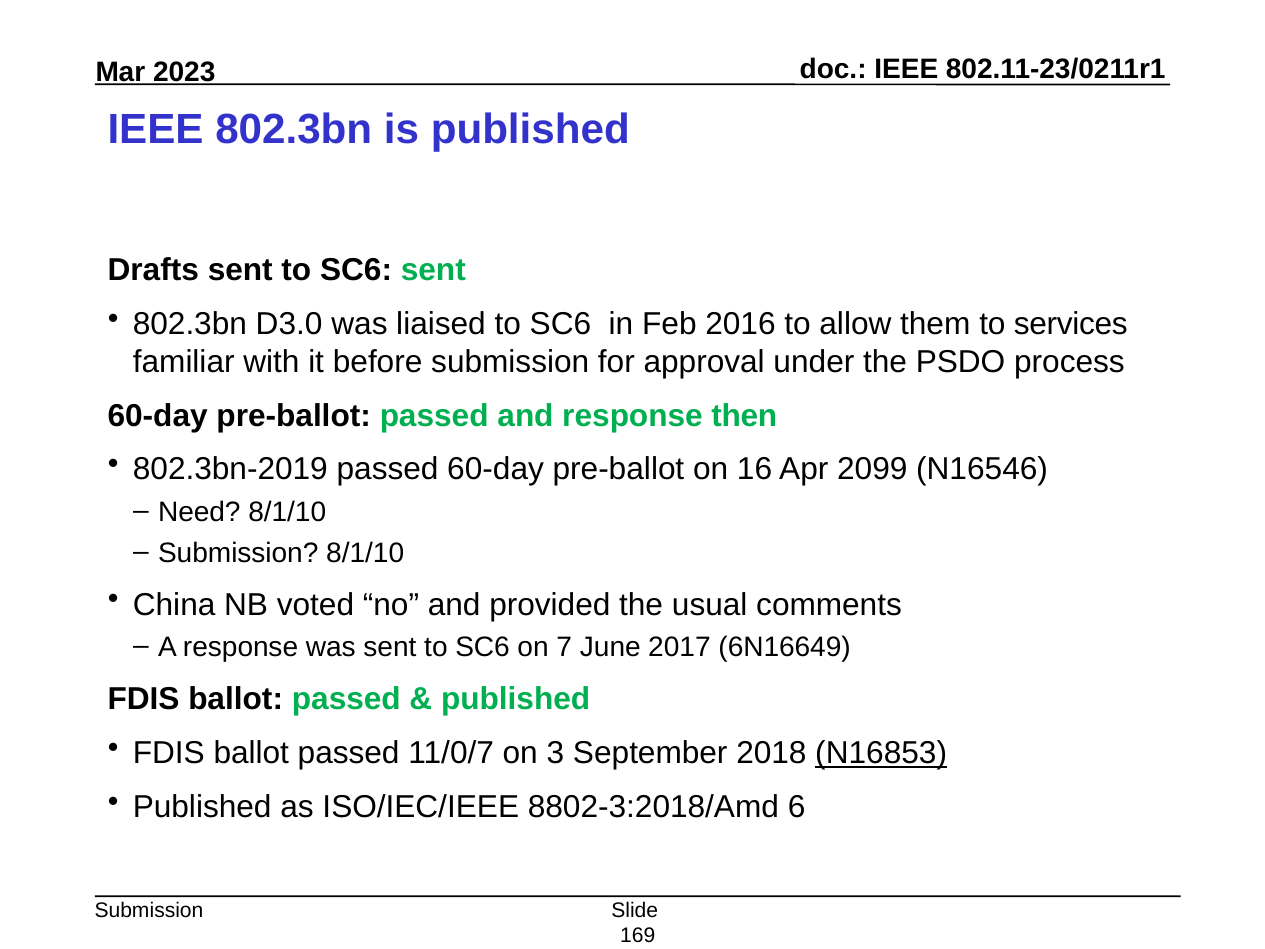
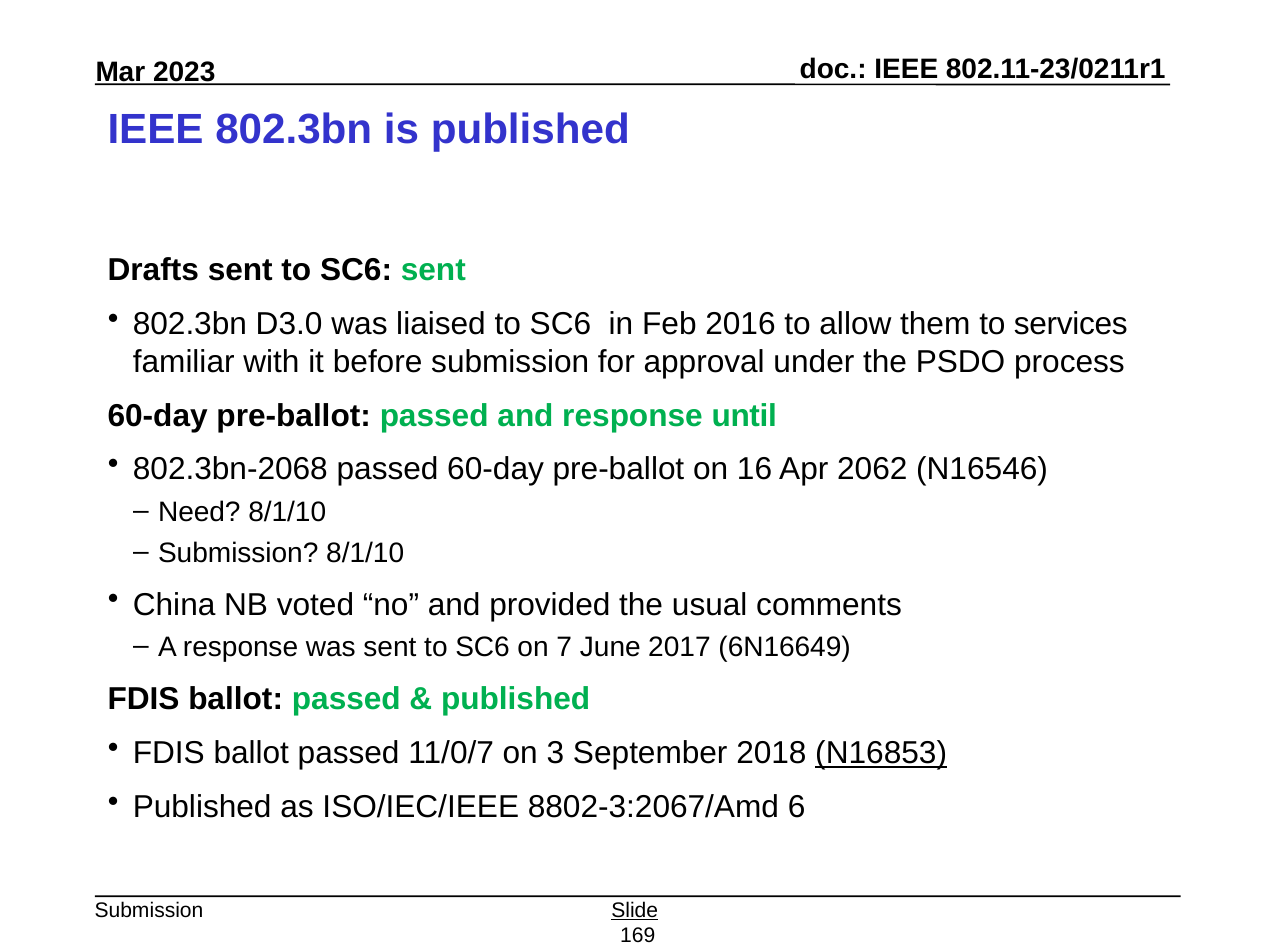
then: then -> until
802.3bn-2019: 802.3bn-2019 -> 802.3bn-2068
2099: 2099 -> 2062
8802-3:2018/Amd: 8802-3:2018/Amd -> 8802-3:2067/Amd
Slide underline: none -> present
